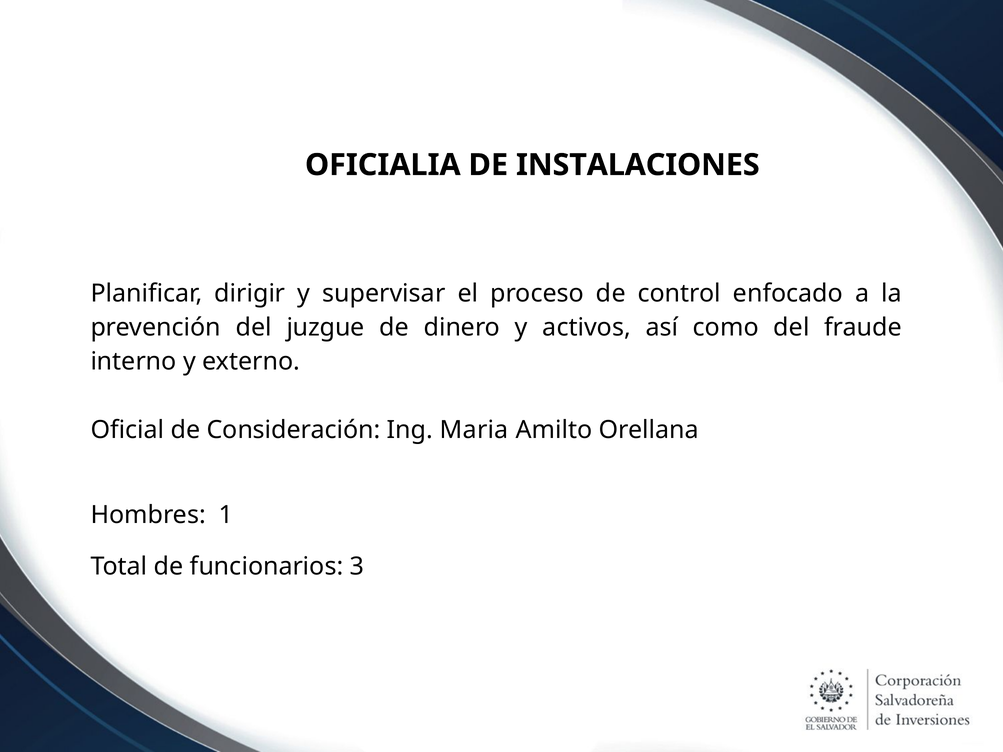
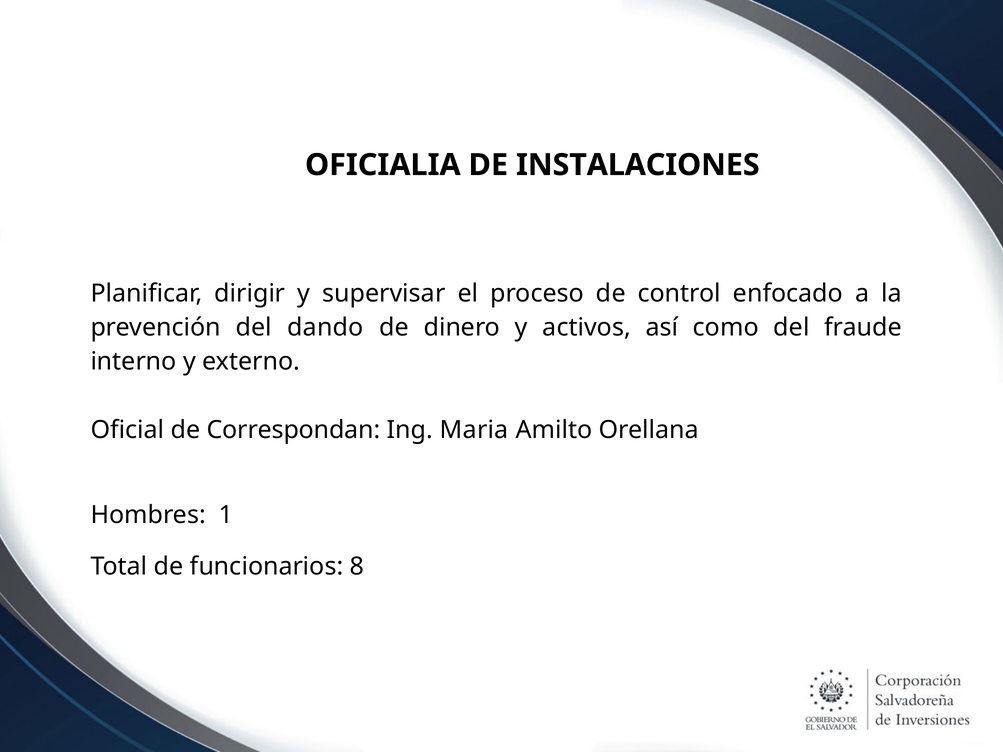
juzgue: juzgue -> dando
Consideración: Consideración -> Correspondan
3: 3 -> 8
